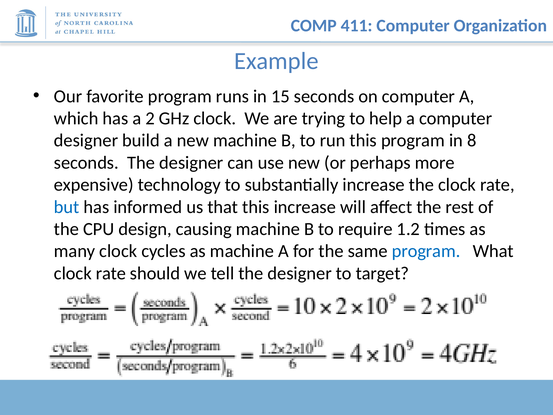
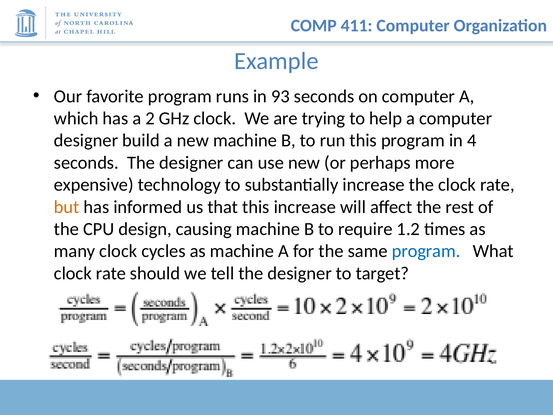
15: 15 -> 93
8: 8 -> 4
but colour: blue -> orange
